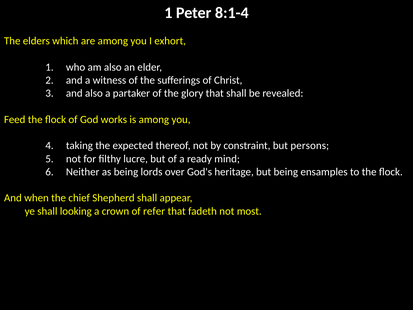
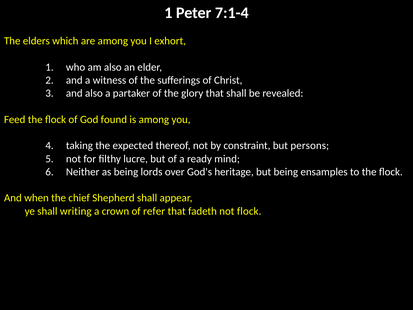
8:1-4: 8:1-4 -> 7:1-4
works: works -> found
looking: looking -> writing
not most: most -> flock
